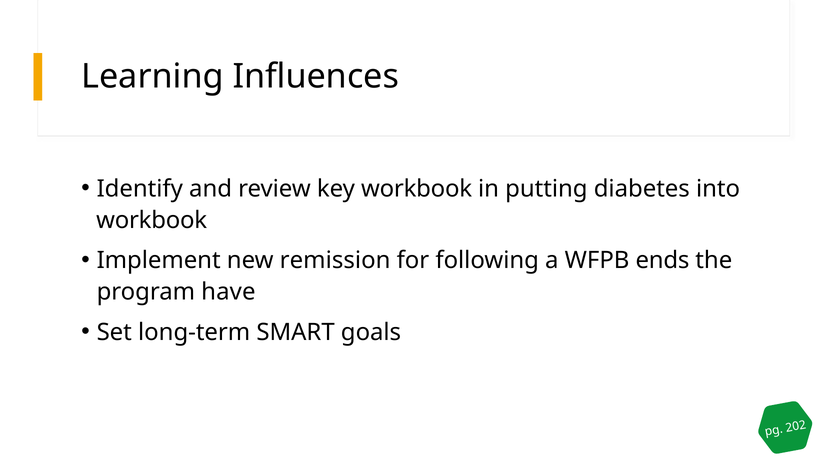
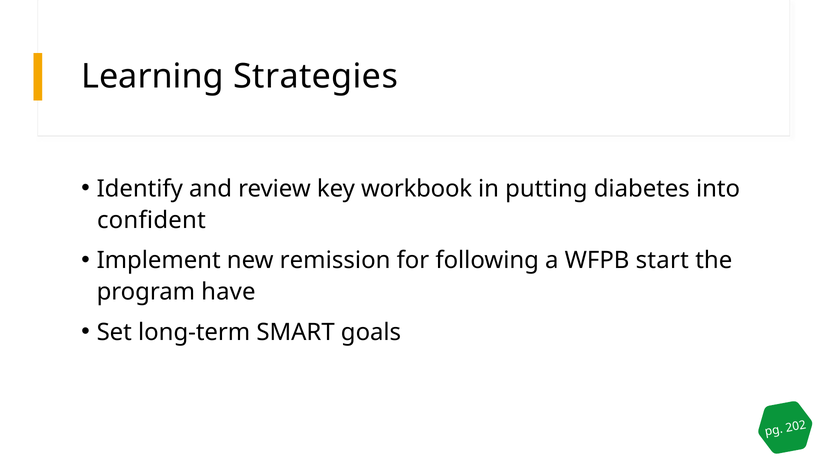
Influences: Influences -> Strategies
workbook at (152, 220): workbook -> confident
ends: ends -> start
